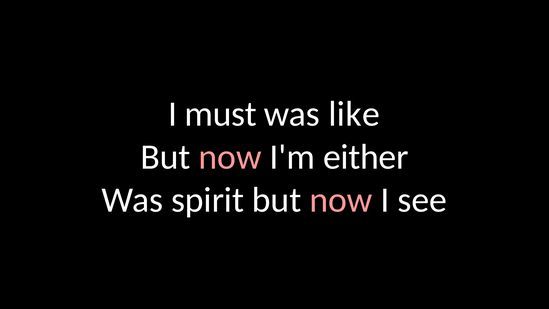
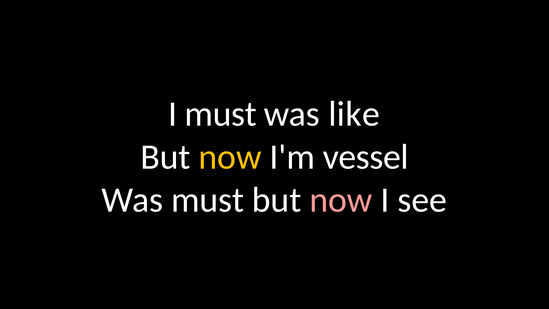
now at (230, 157) colour: pink -> yellow
either: either -> vessel
Was spirit: spirit -> must
